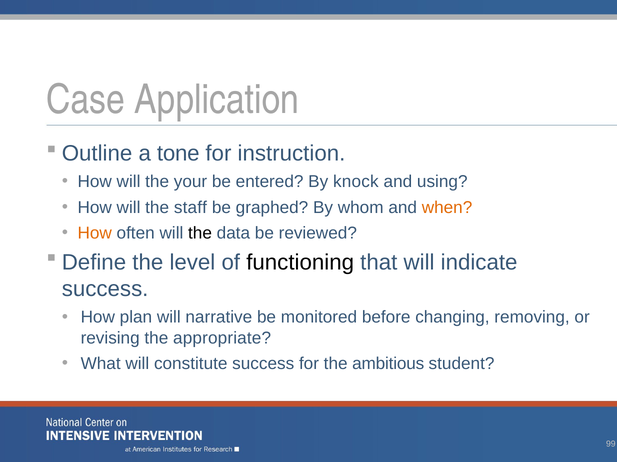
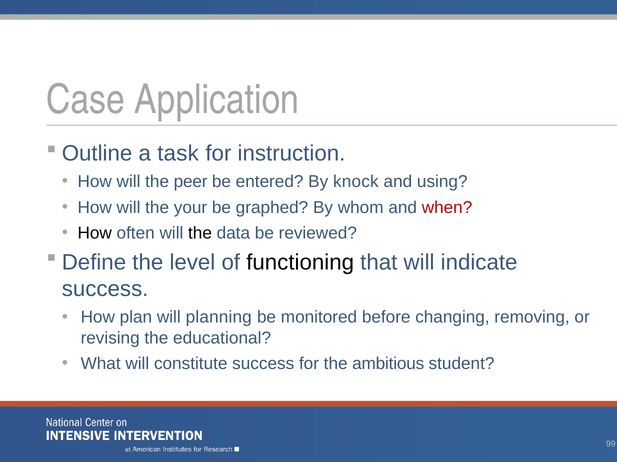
tone: tone -> task
your: your -> peer
staff: staff -> your
when colour: orange -> red
How at (95, 234) colour: orange -> black
narrative: narrative -> planning
appropriate: appropriate -> educational
